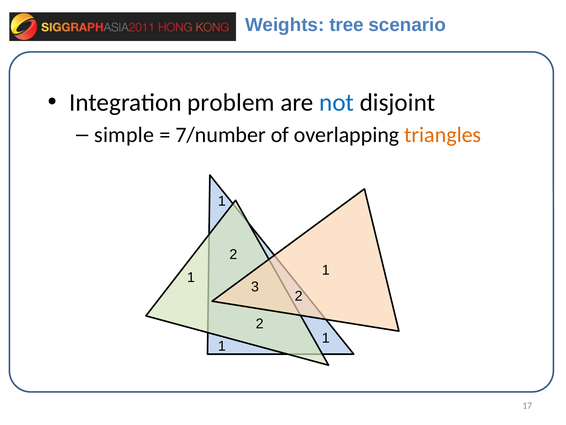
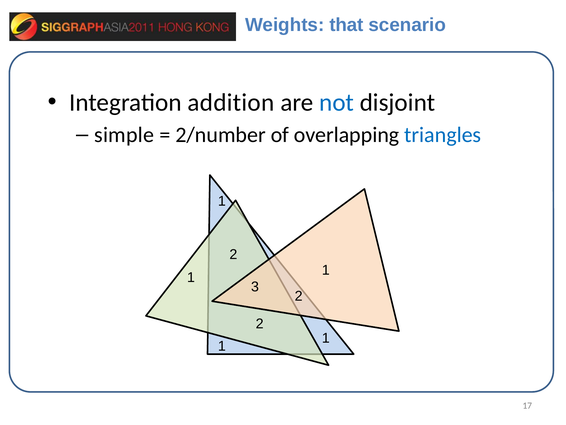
tree: tree -> that
problem: problem -> addition
7/number: 7/number -> 2/number
triangles colour: orange -> blue
